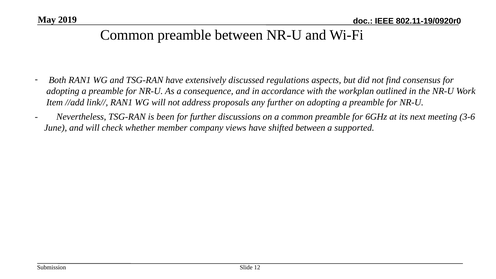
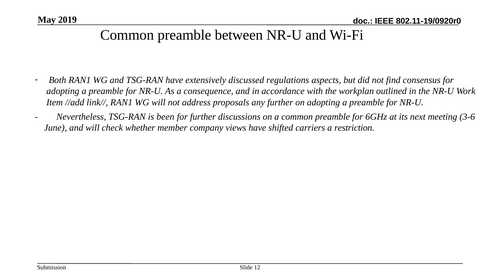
shifted between: between -> carriers
supported: supported -> restriction
